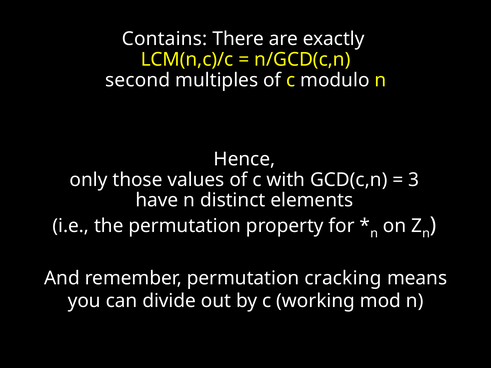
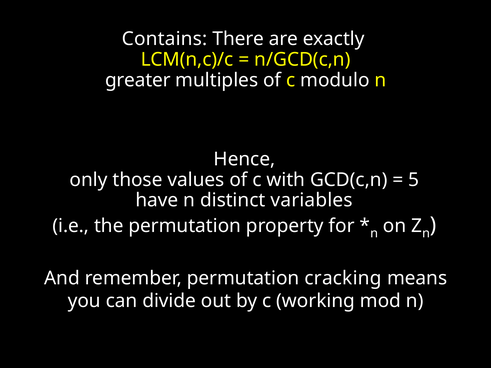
second: second -> greater
3: 3 -> 5
elements: elements -> variables
